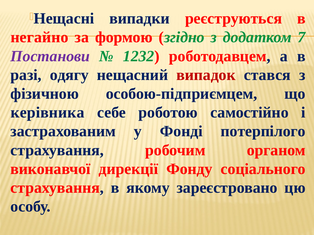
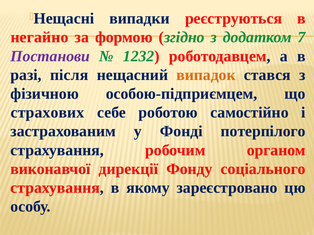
одягу: одягу -> після
випадок colour: red -> orange
керівника: керівника -> страхових
